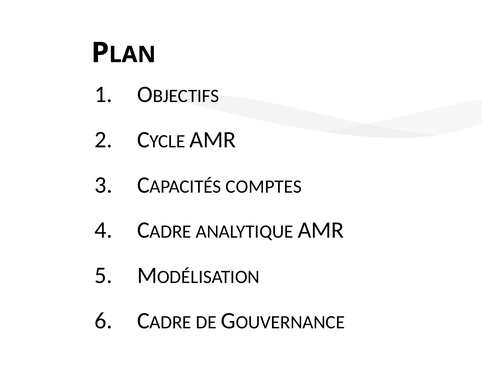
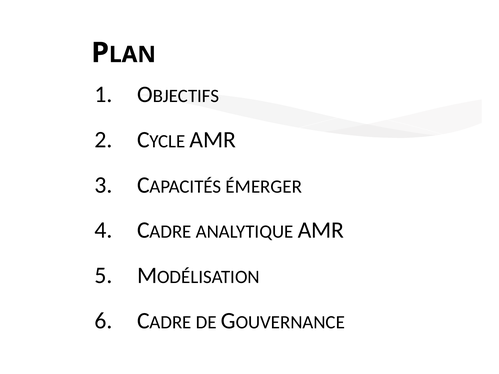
COMPTES: COMPTES -> ÉMERGER
